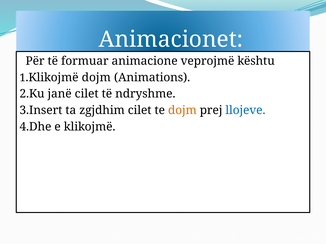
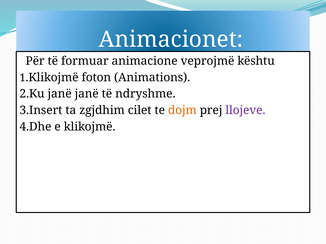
1.Klikojmë dojm: dojm -> foton
janë cilet: cilet -> janë
llojeve colour: blue -> purple
